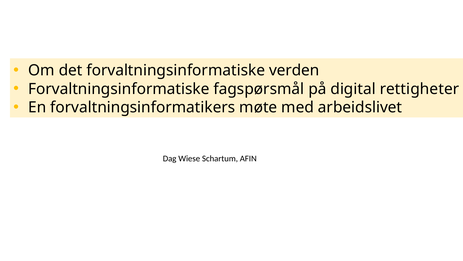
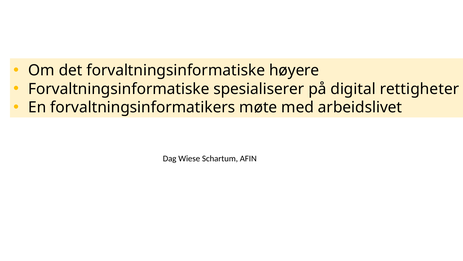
verden: verden -> høyere
fagspørsmål: fagspørsmål -> spesialiserer
